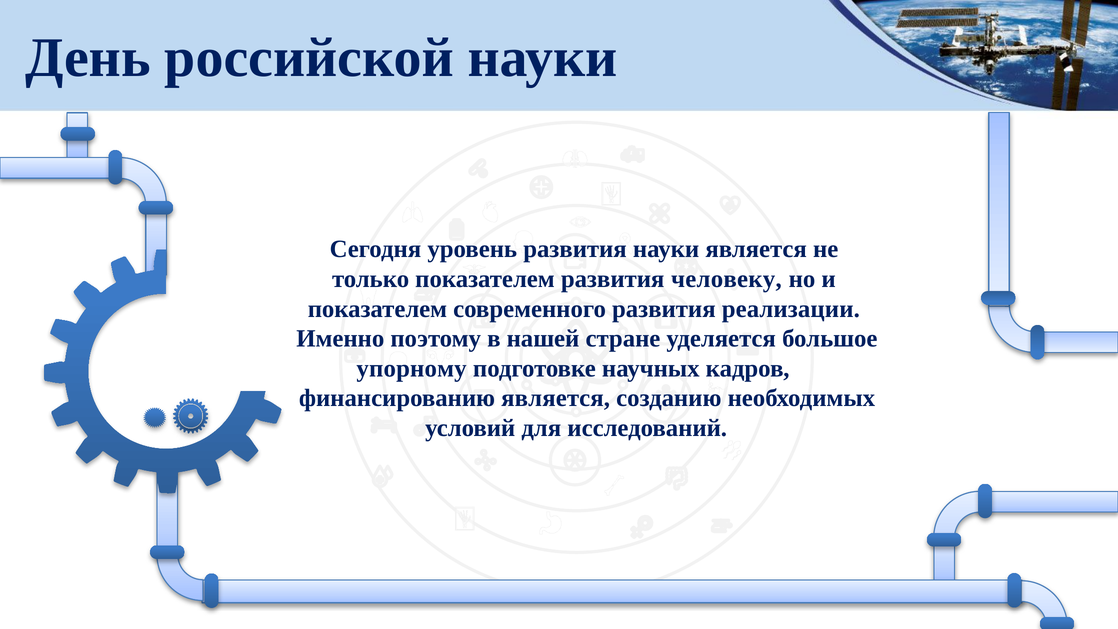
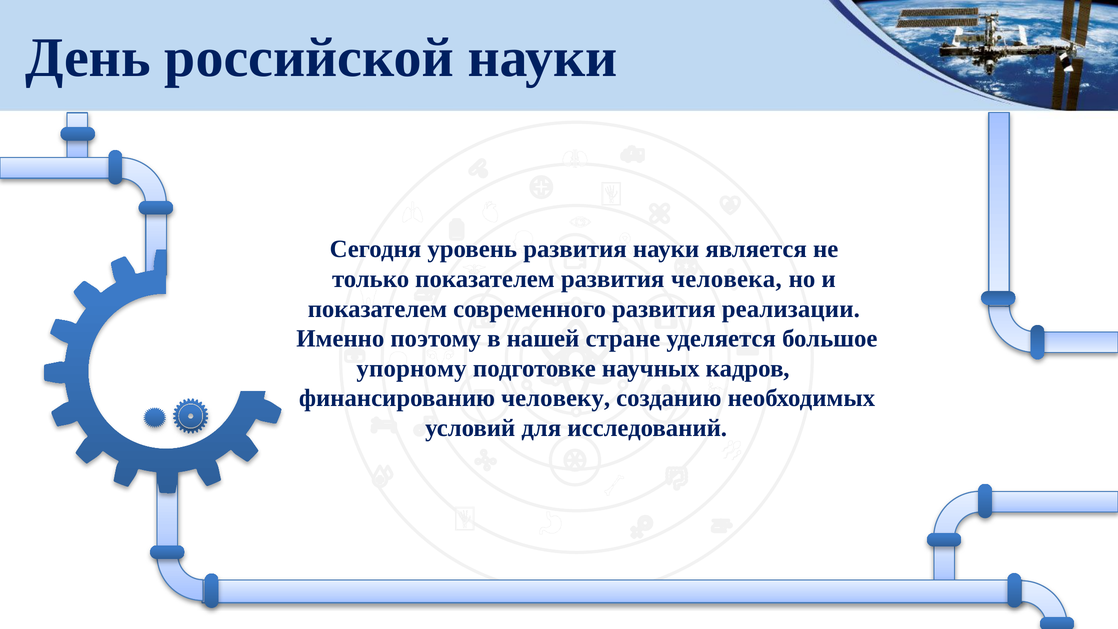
человеку: человеку -> человека
финансированию является: является -> человеку
